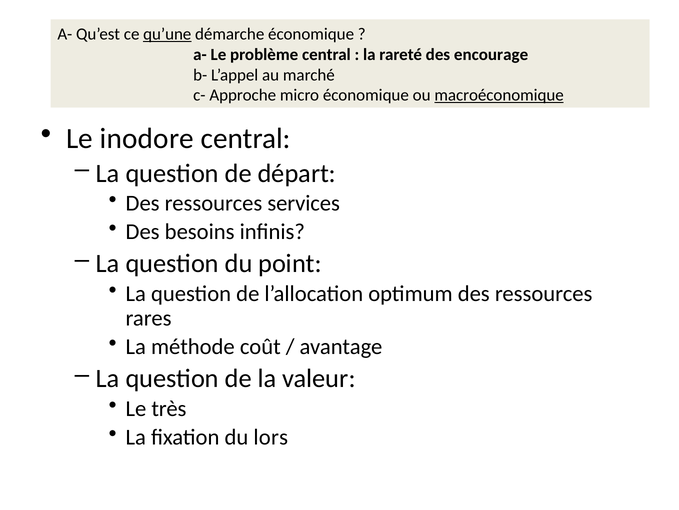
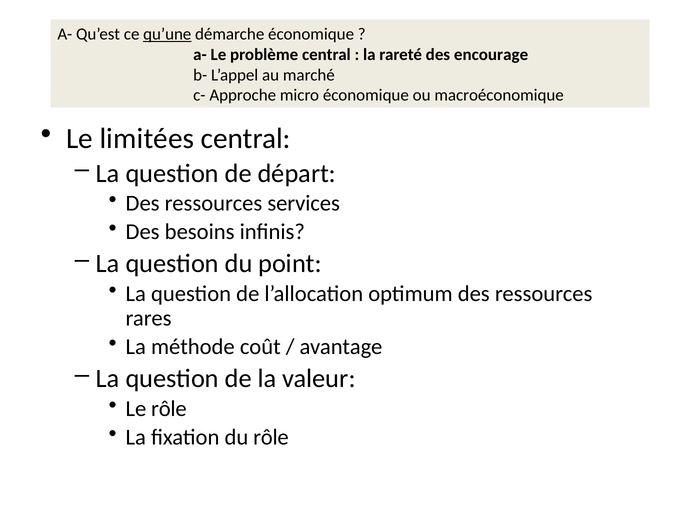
macroéconomique underline: present -> none
inodore: inodore -> limitées
Le très: très -> rôle
du lors: lors -> rôle
